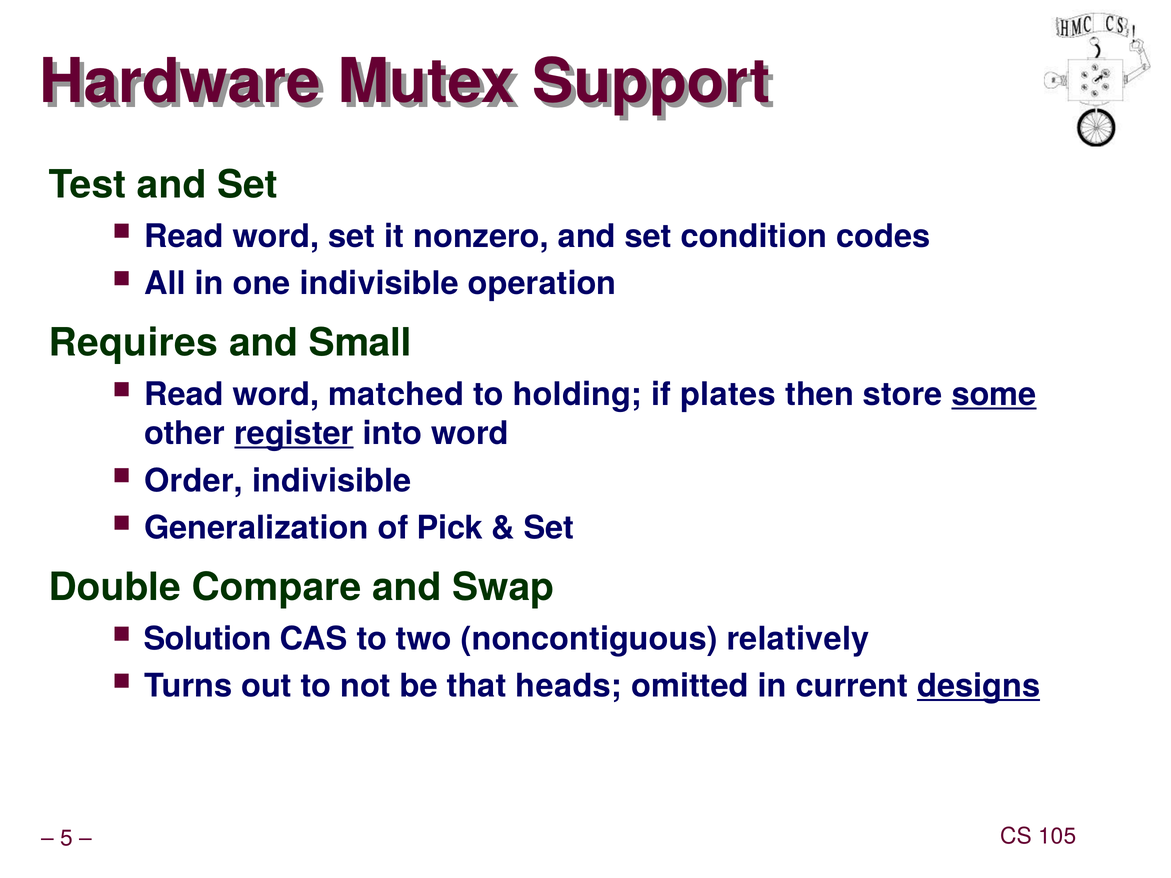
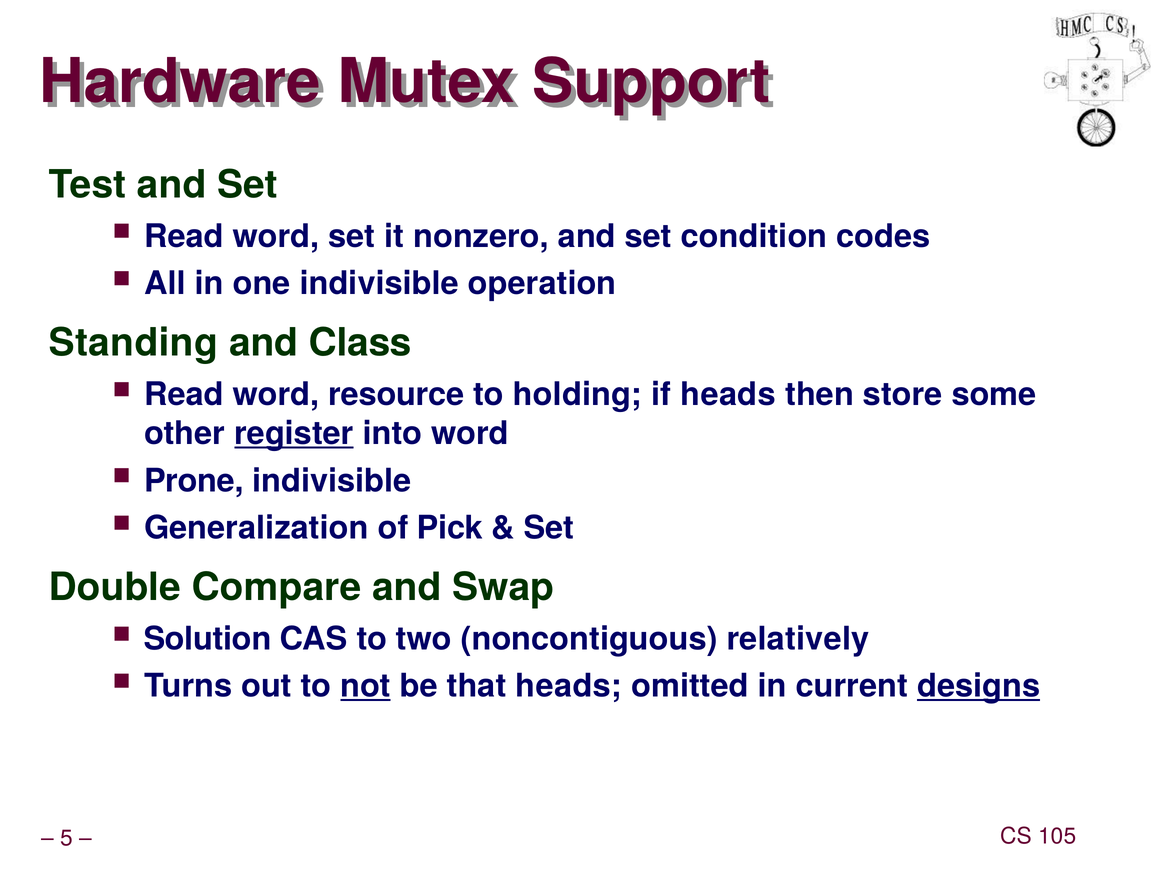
Requires: Requires -> Standing
Small: Small -> Class
matched: matched -> resource
if plates: plates -> heads
some underline: present -> none
Order: Order -> Prone
not underline: none -> present
